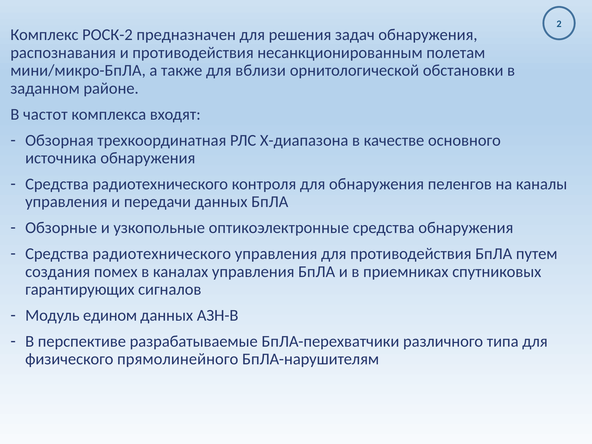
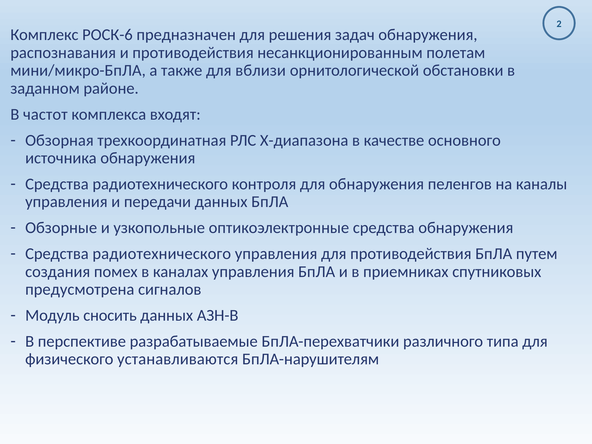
РОСК-2: РОСК-2 -> РОСК-6
гарантирующих: гарантирующих -> предусмотрена
едином: едином -> сносить
прямолинейного: прямолинейного -> устанавливаются
